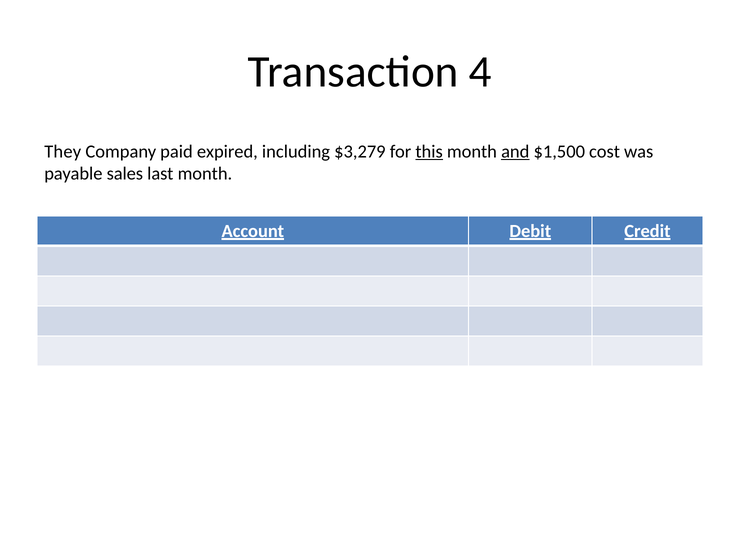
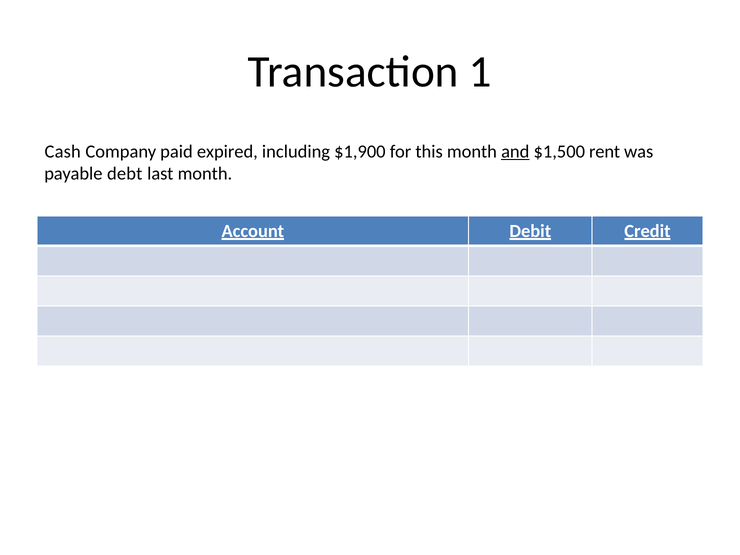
4: 4 -> 1
They: They -> Cash
$3,279: $3,279 -> $1,900
this underline: present -> none
cost: cost -> rent
sales: sales -> debt
